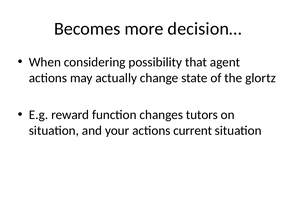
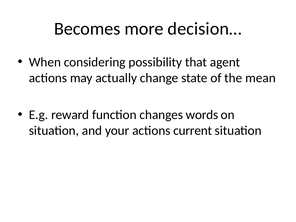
glortz: glortz -> mean
tutors: tutors -> words
